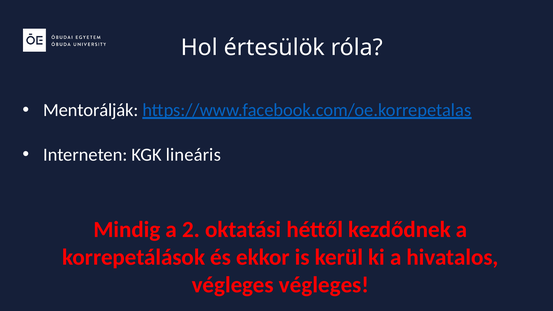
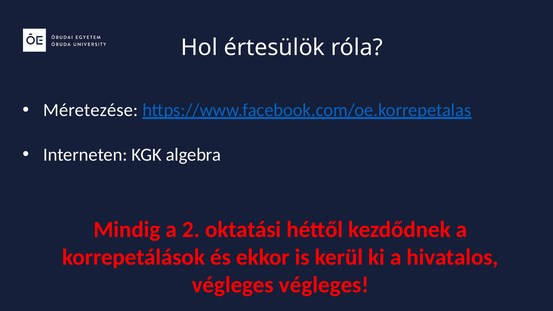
Mentorálják: Mentorálják -> Méretezése
lineáris: lineáris -> algebra
